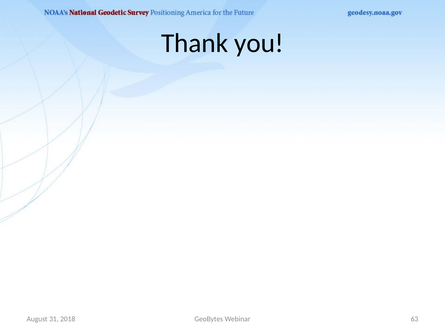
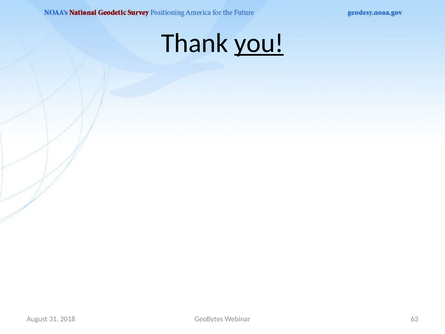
you underline: none -> present
